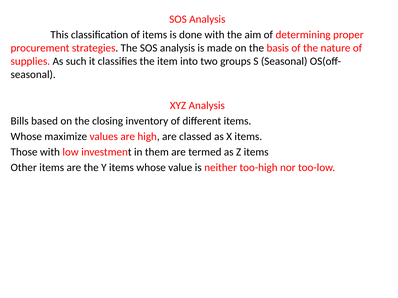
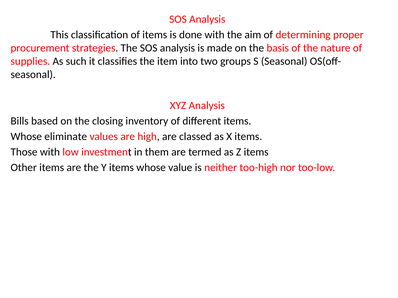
maximize: maximize -> eliminate
